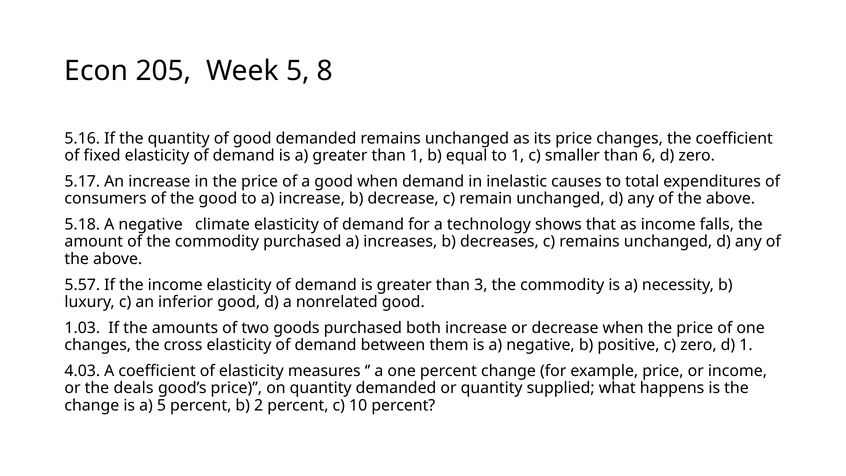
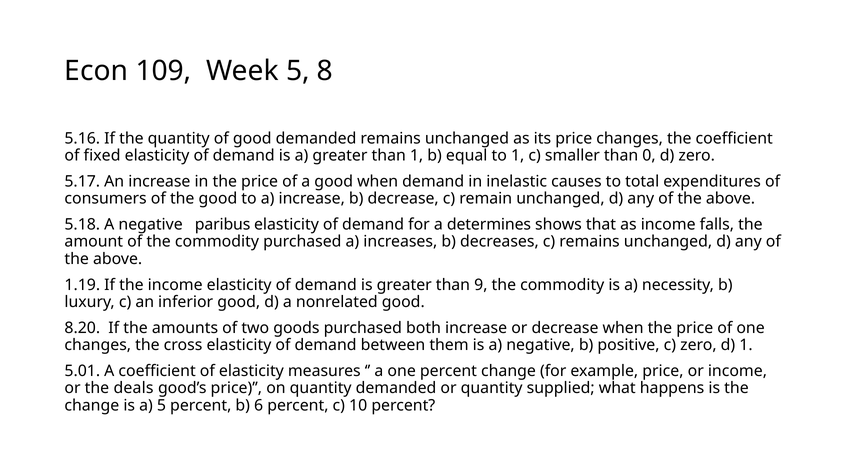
205: 205 -> 109
6: 6 -> 0
climate: climate -> paribus
technology: technology -> determines
5.57: 5.57 -> 1.19
3: 3 -> 9
1.03: 1.03 -> 8.20
4.03: 4.03 -> 5.01
2: 2 -> 6
